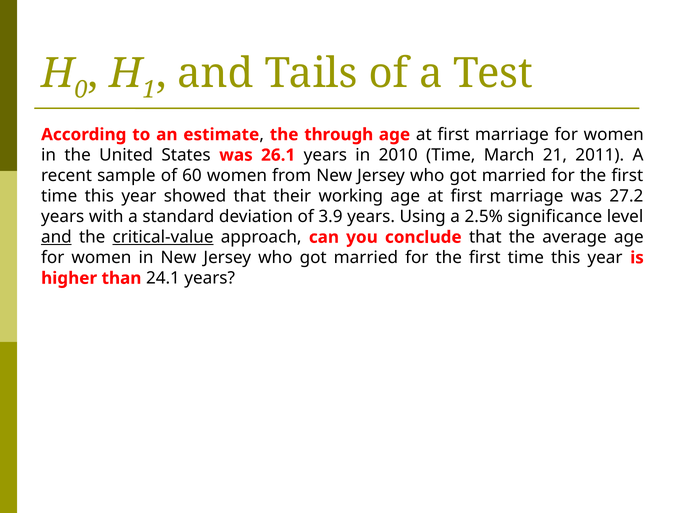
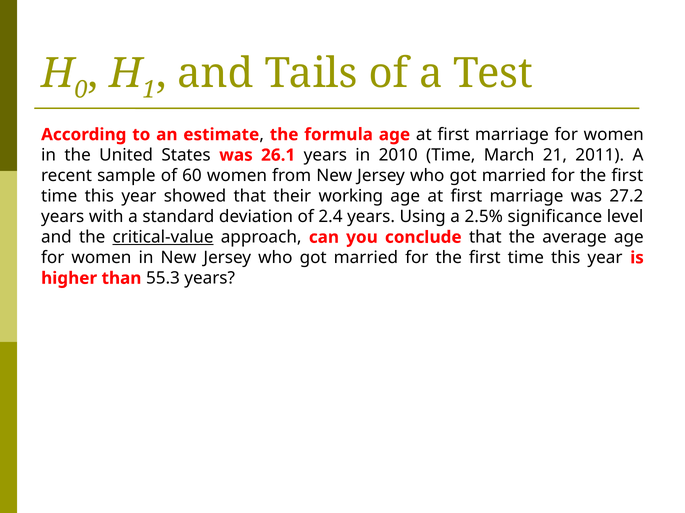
through: through -> formula
3.9: 3.9 -> 2.4
and at (56, 238) underline: present -> none
24.1: 24.1 -> 55.3
